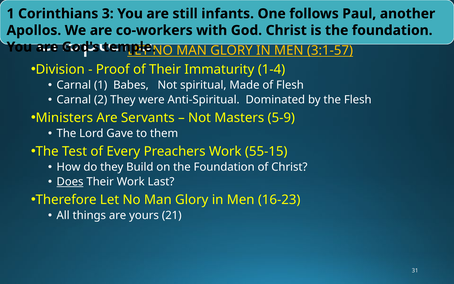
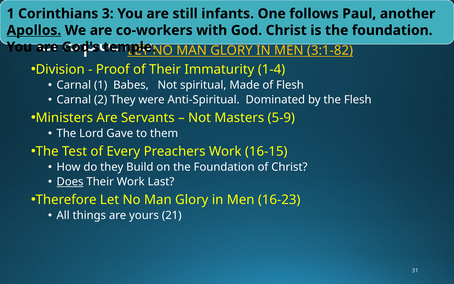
Apollos underline: none -> present
3:1-57: 3:1-57 -> 3:1-82
55-15: 55-15 -> 16-15
